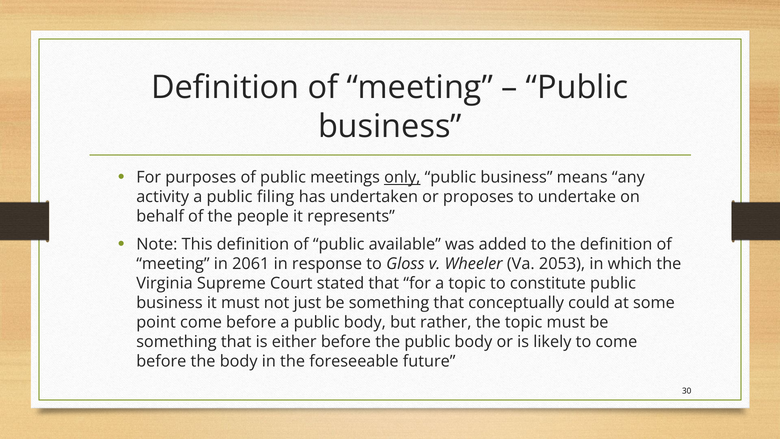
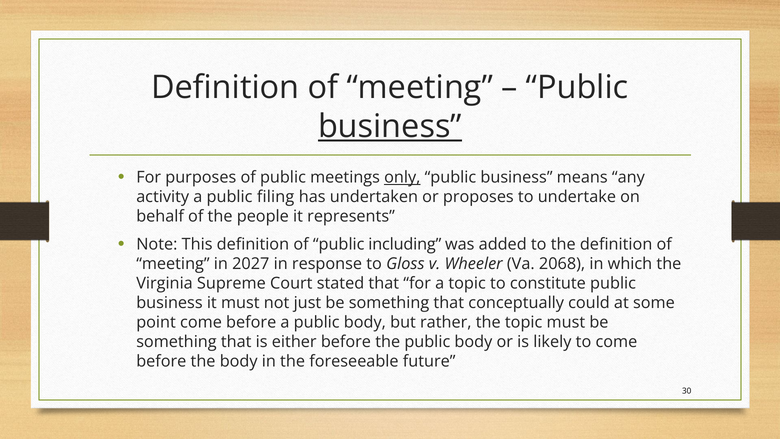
business at (390, 126) underline: none -> present
available: available -> including
2061: 2061 -> 2027
2053: 2053 -> 2068
